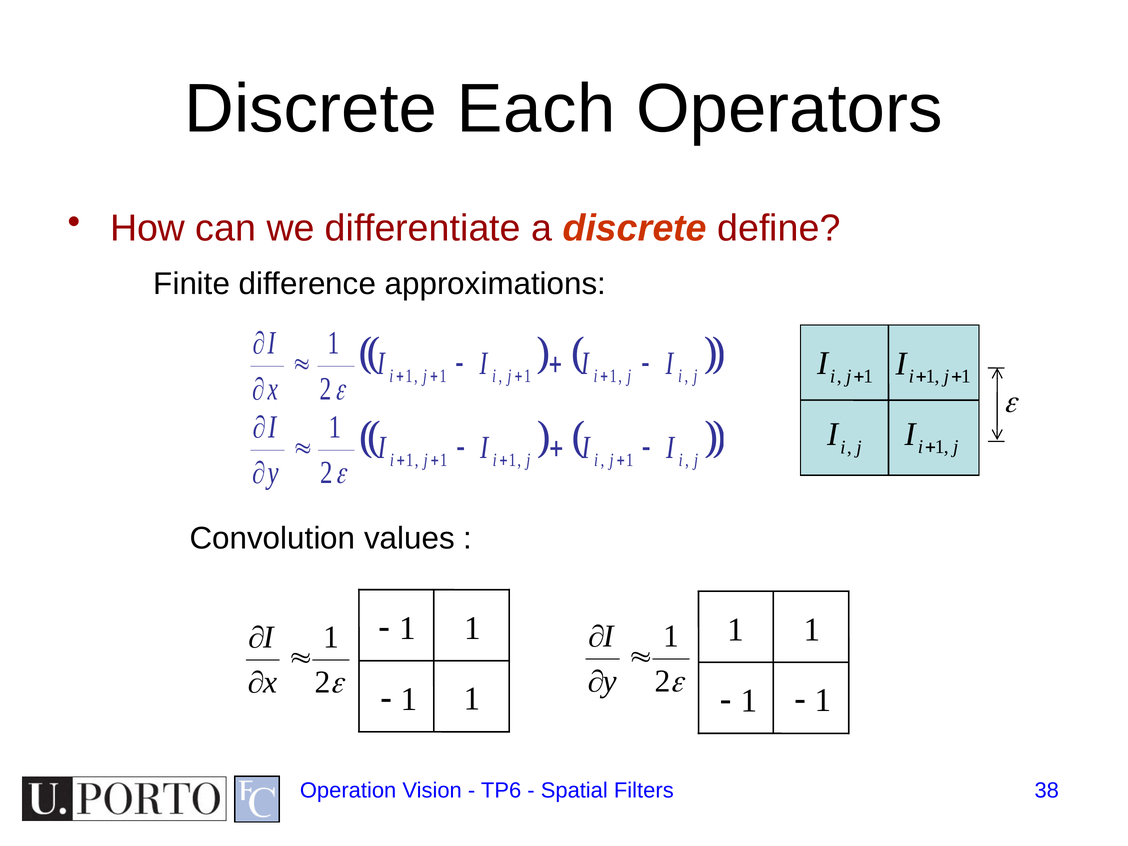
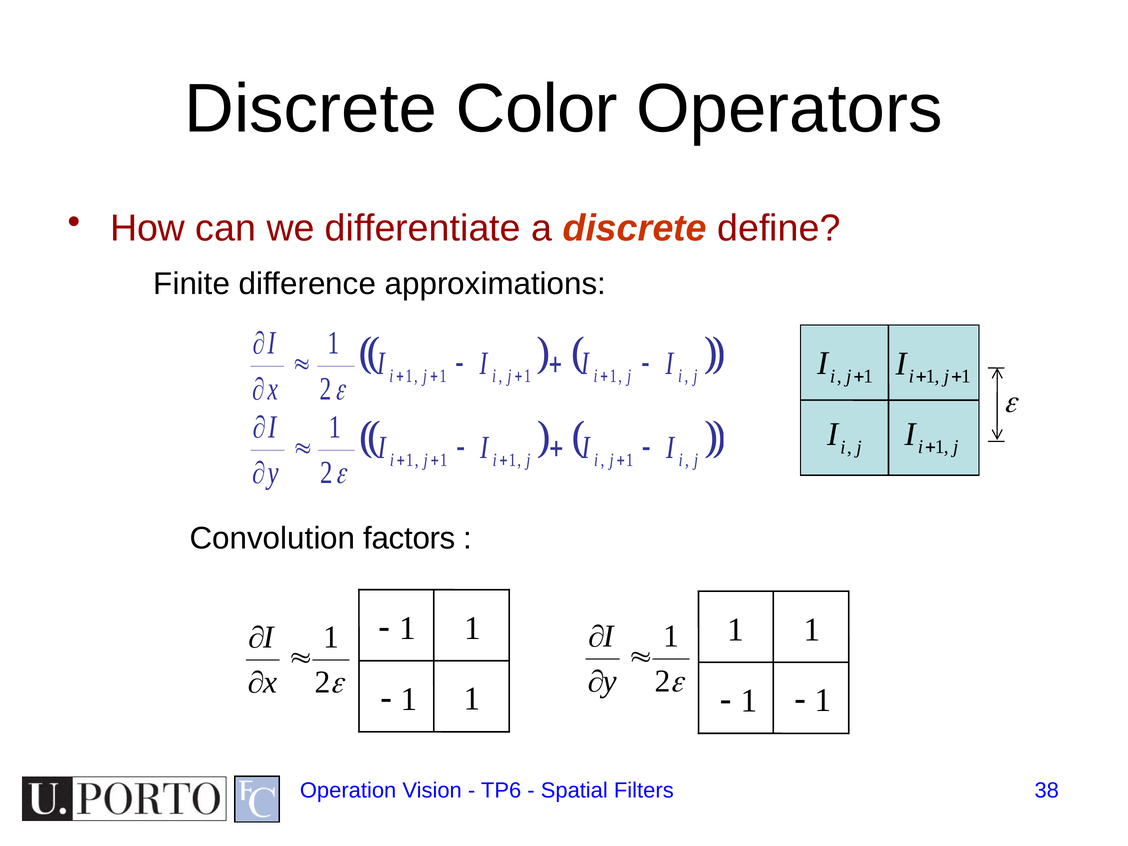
Each: Each -> Color
values: values -> factors
